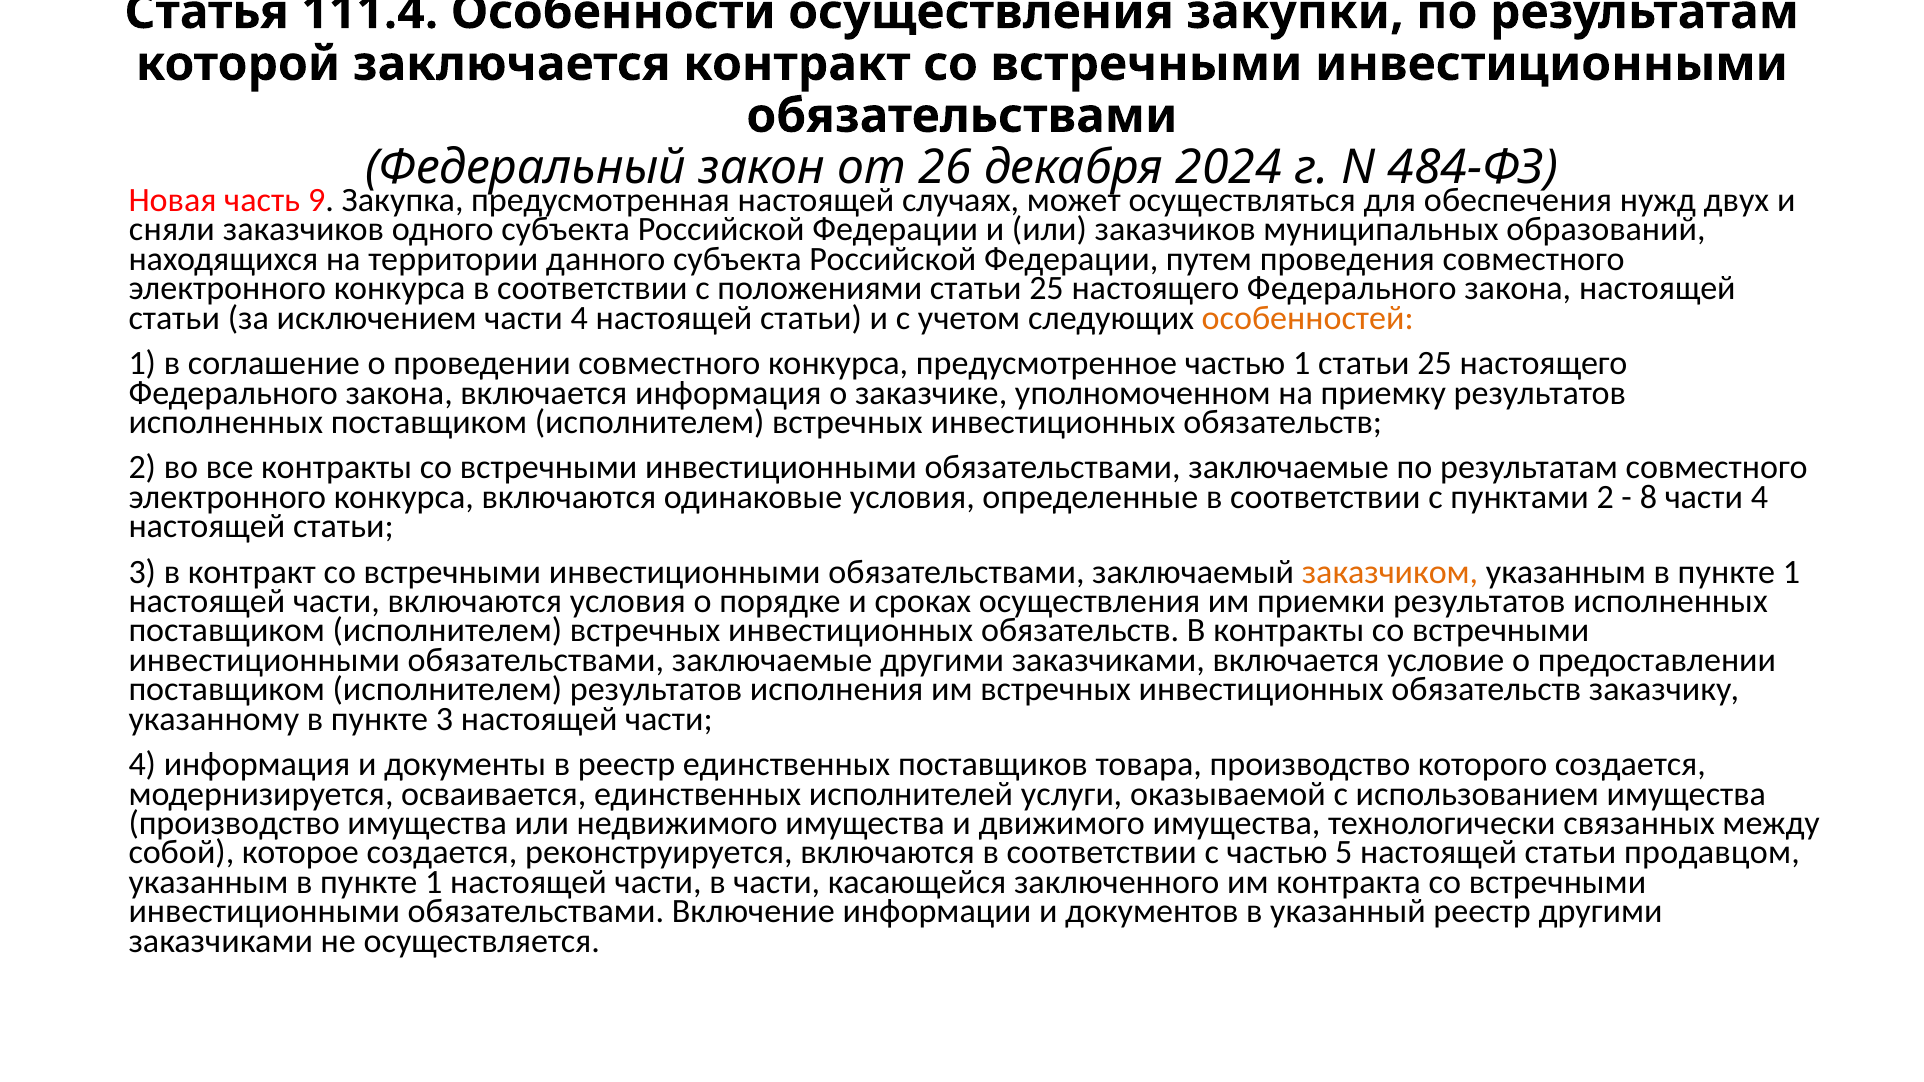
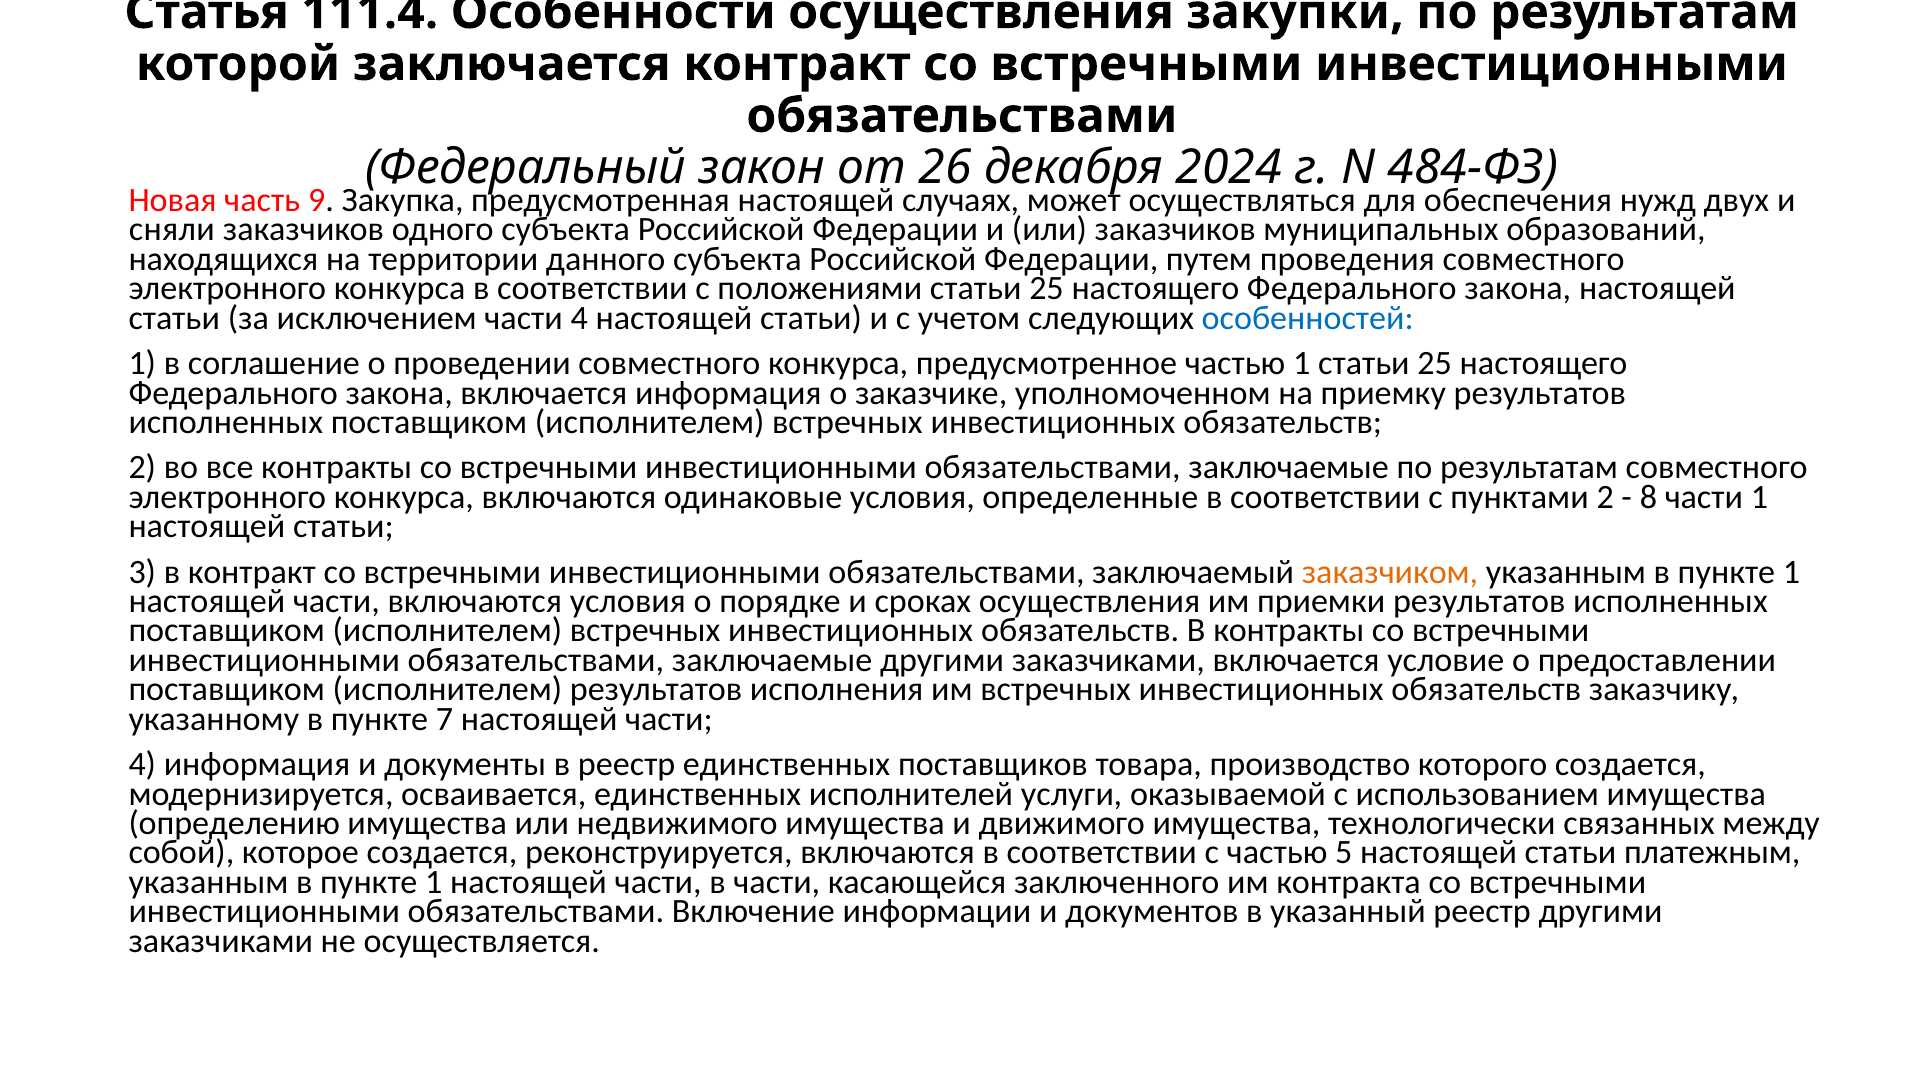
особенностей colour: orange -> blue
8 части 4: 4 -> 1
пункте 3: 3 -> 7
производство at (234, 823): производство -> определению
продавцом: продавцом -> платежным
